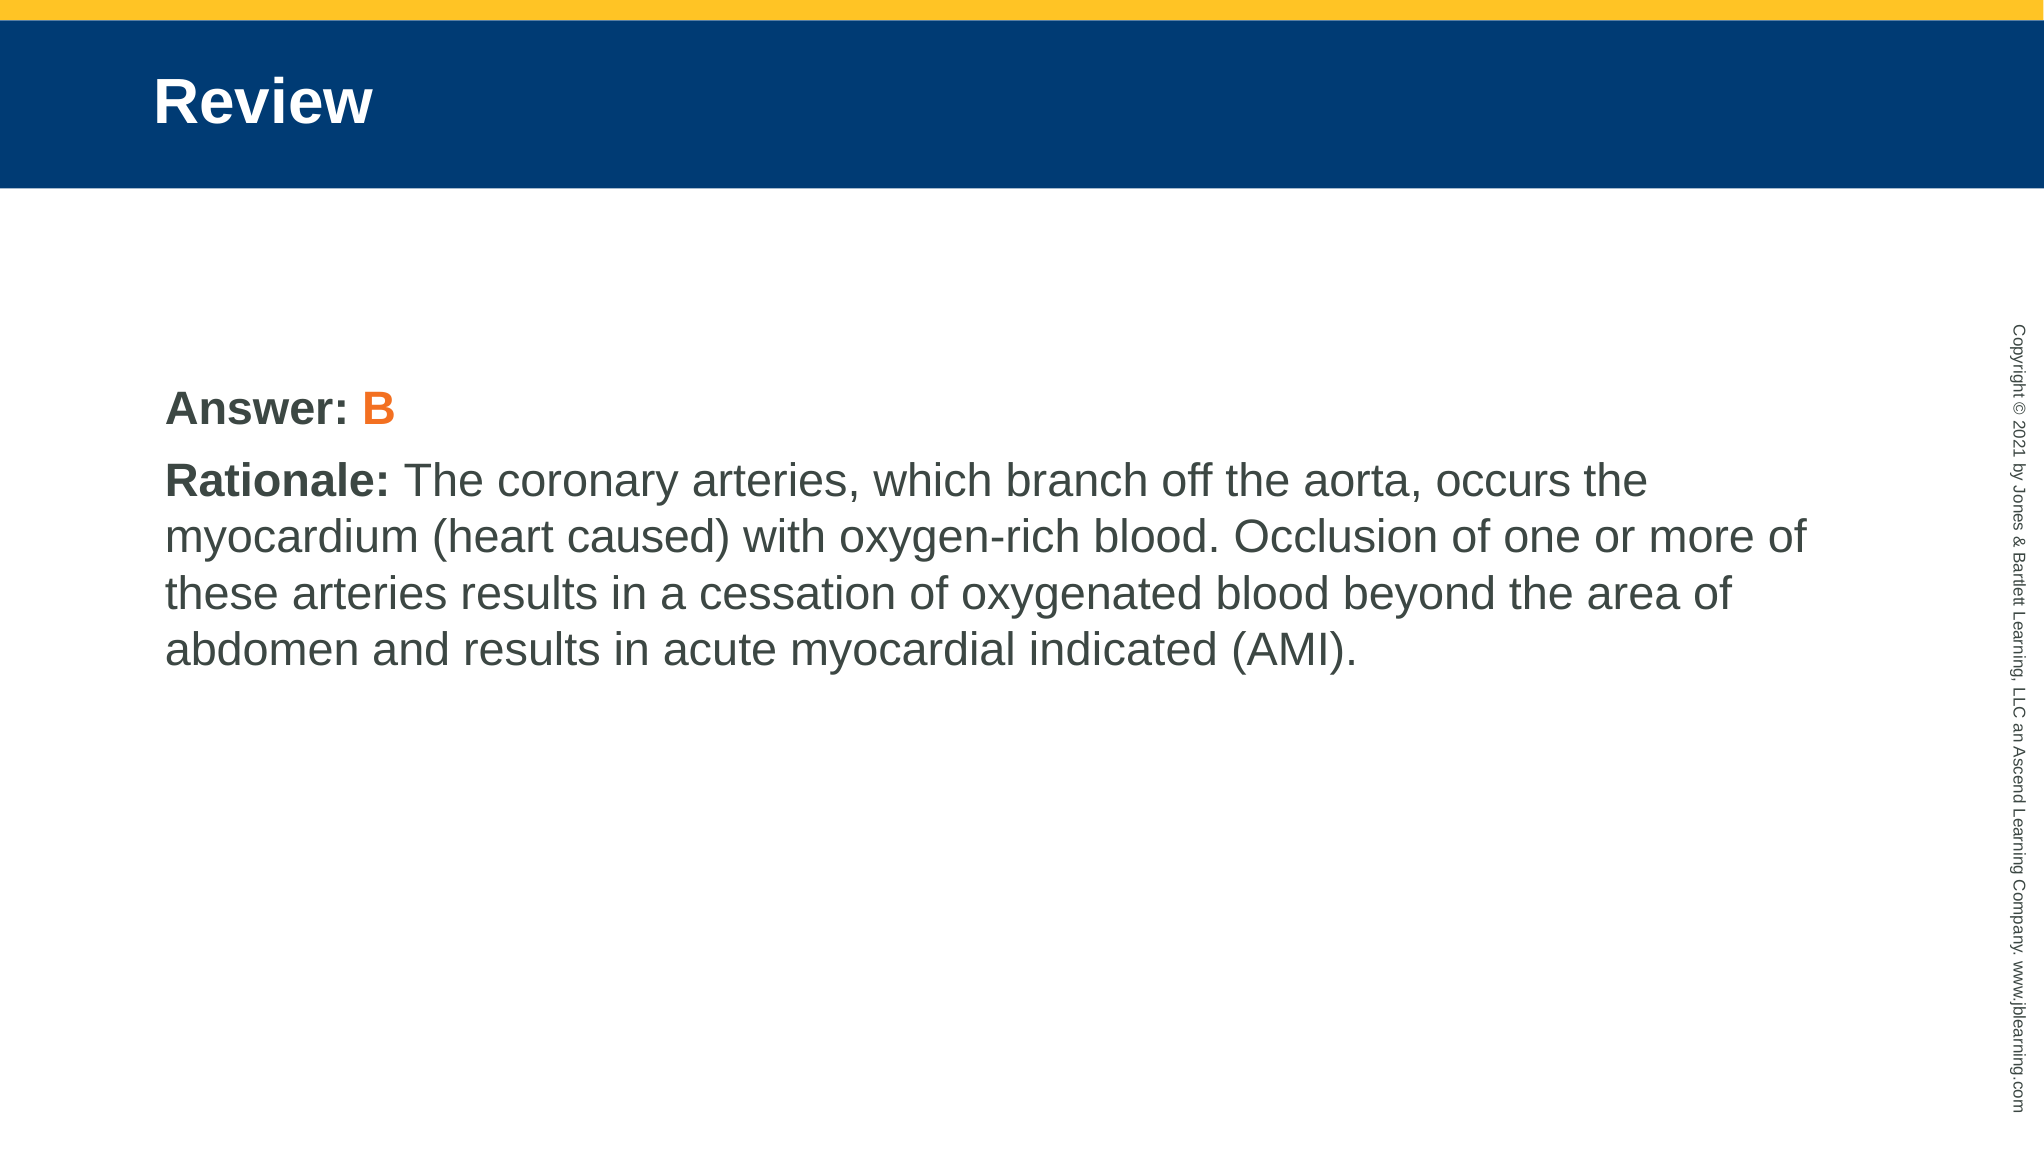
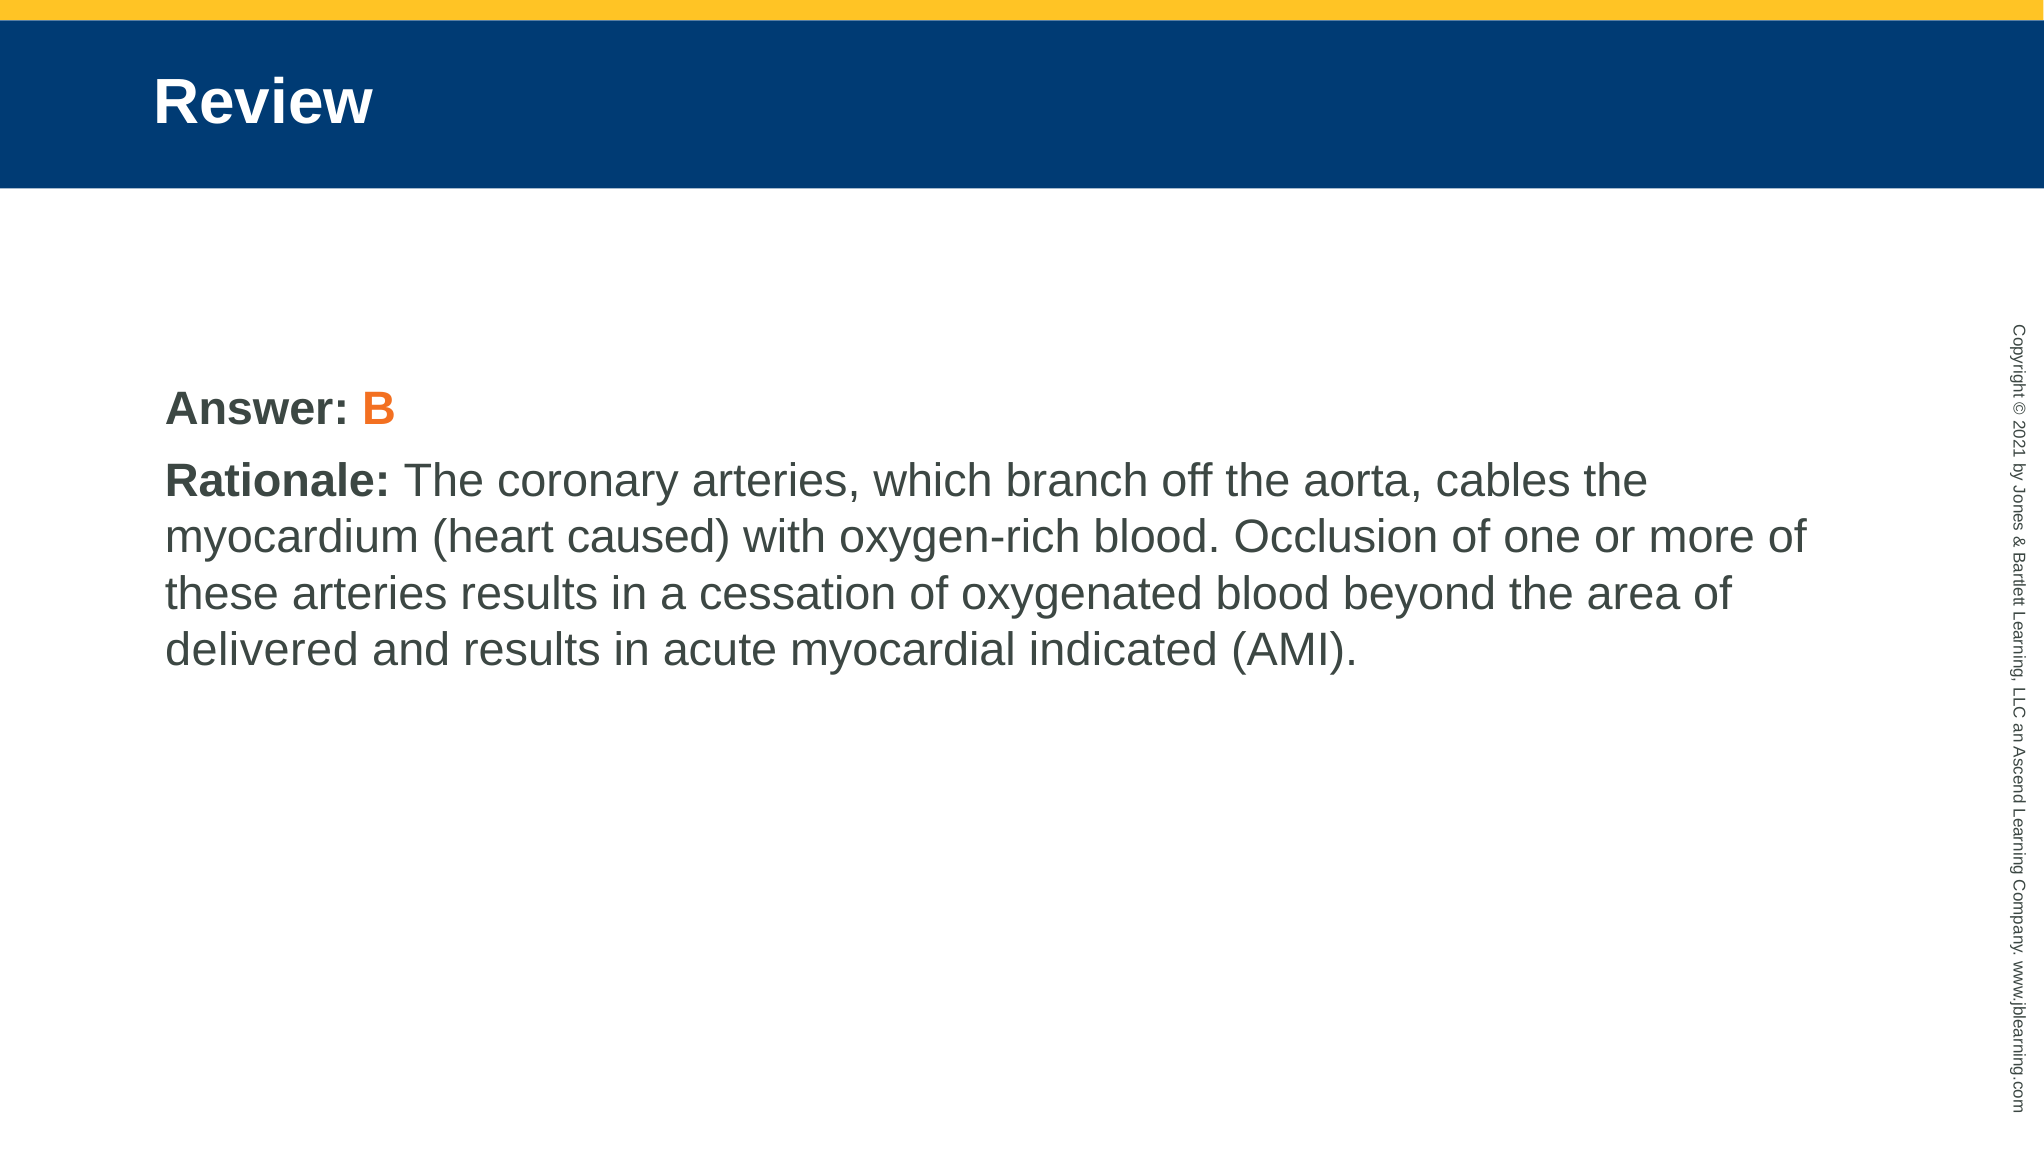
occurs: occurs -> cables
abdomen: abdomen -> delivered
